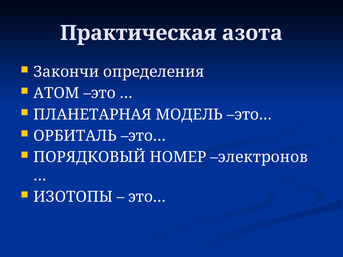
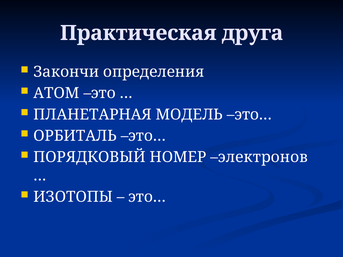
азота: азота -> друга
